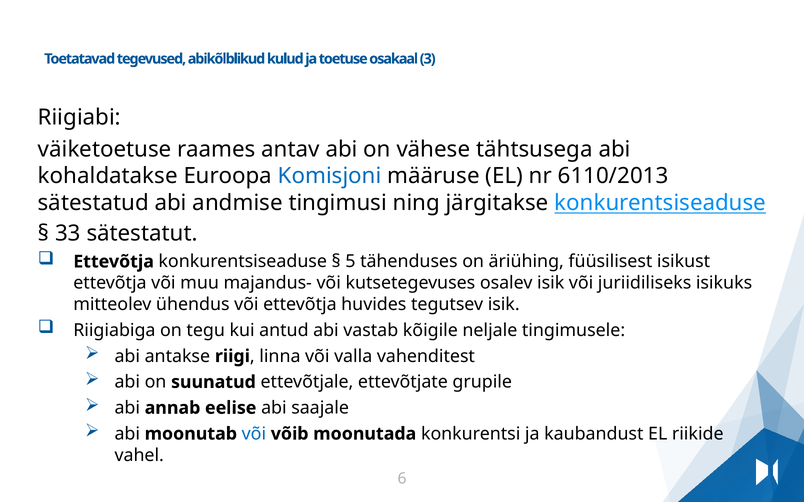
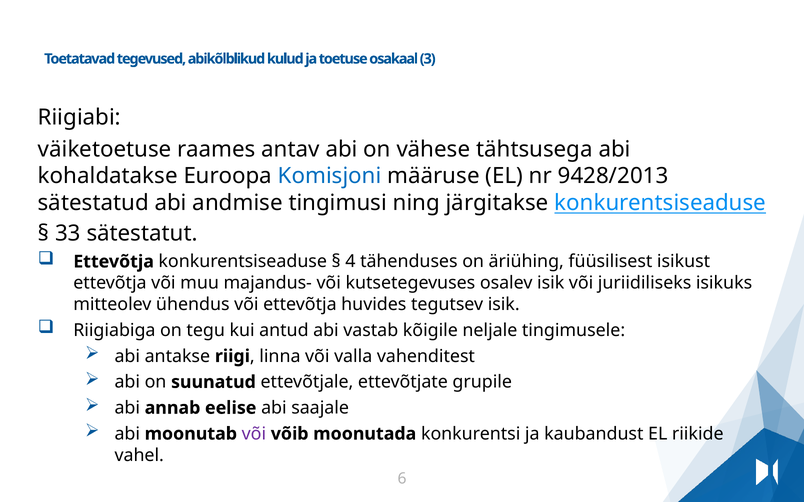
6110/2013: 6110/2013 -> 9428/2013
5: 5 -> 4
või at (254, 434) colour: blue -> purple
